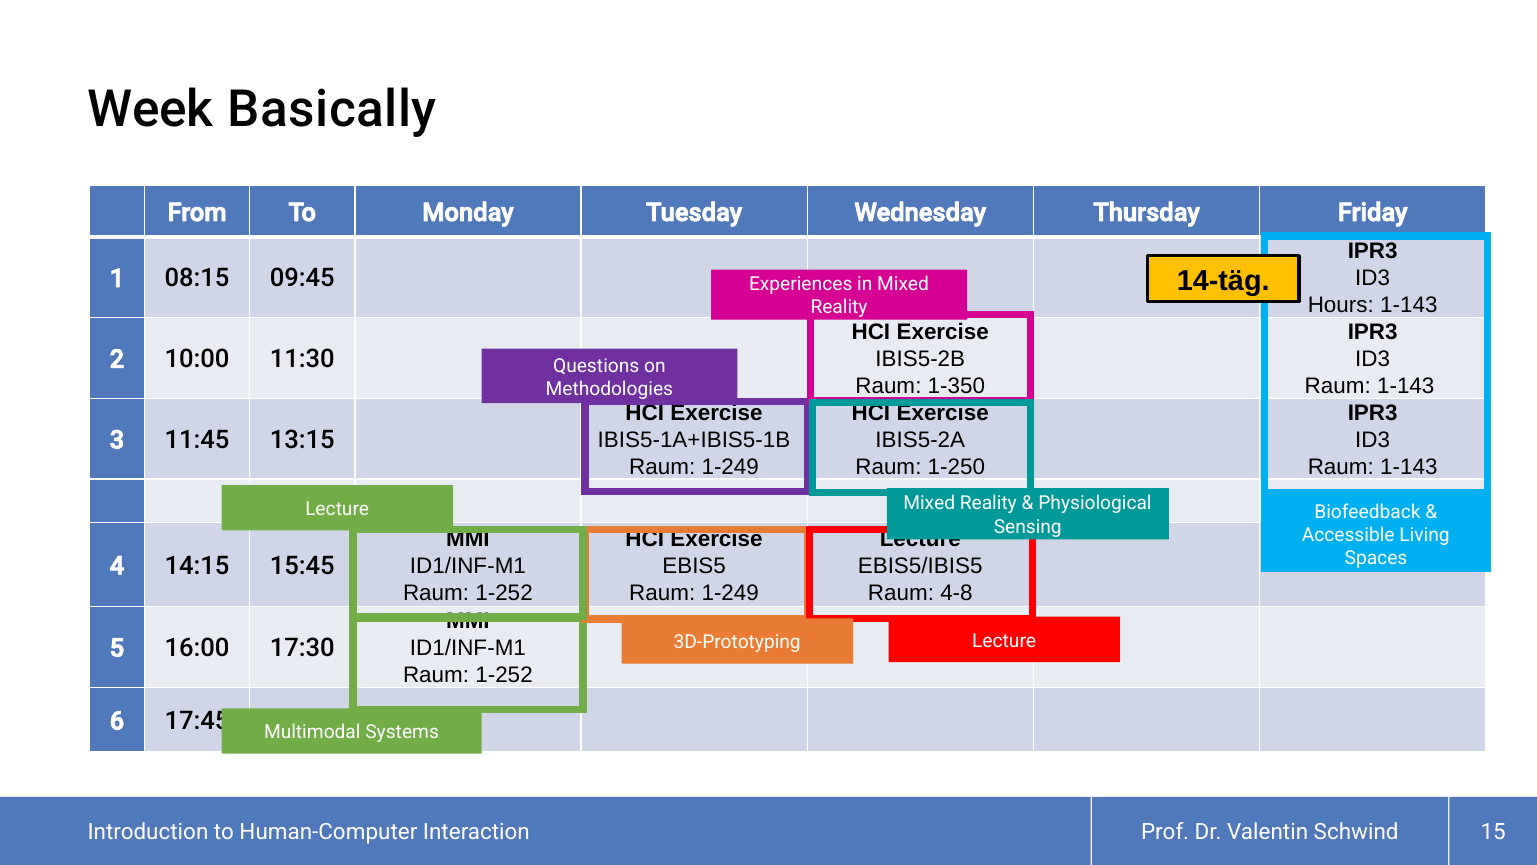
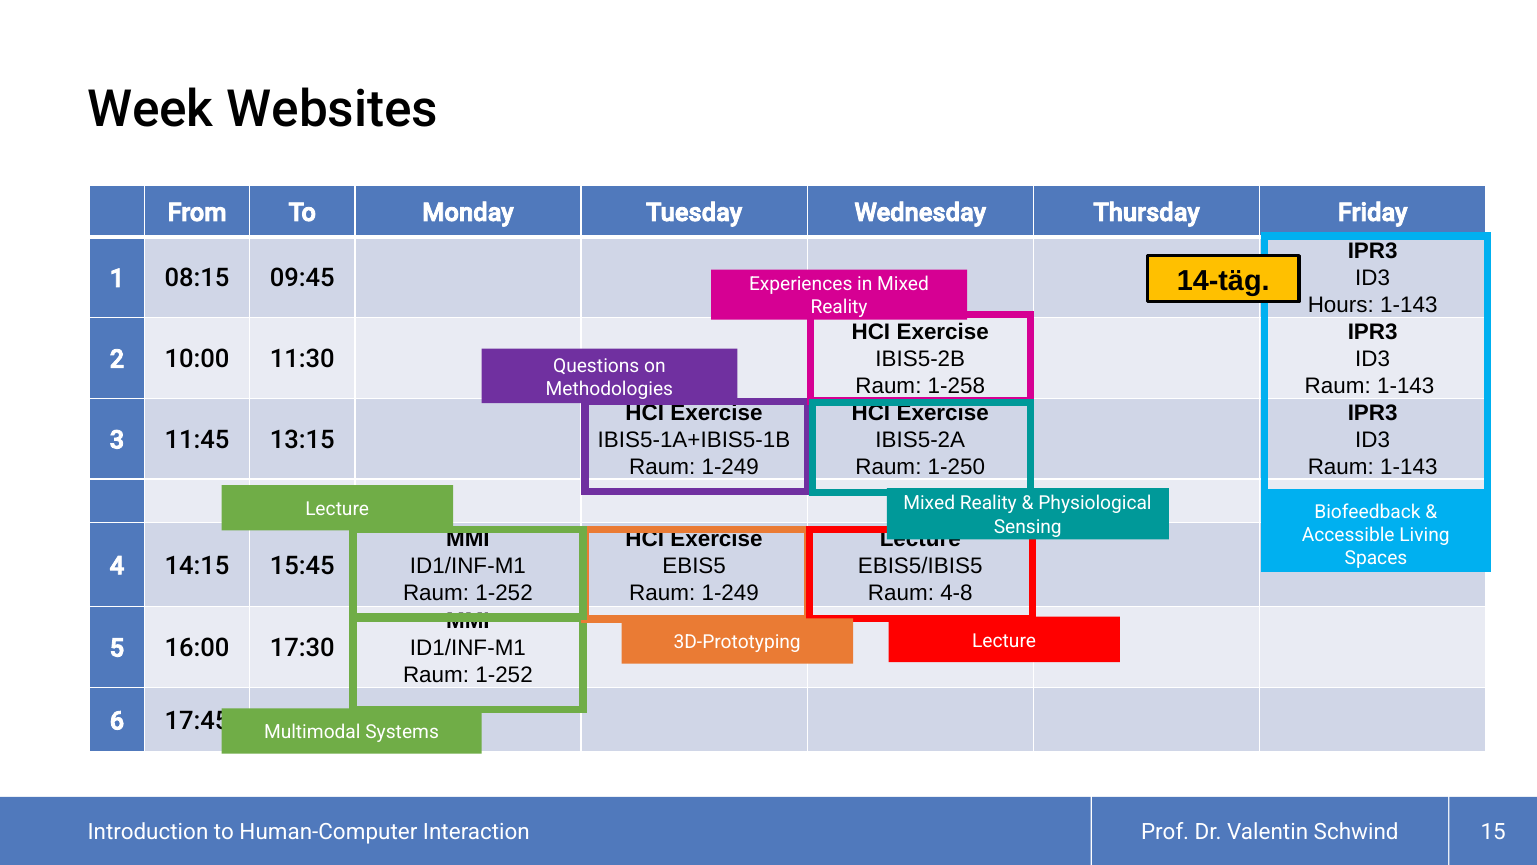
Basically: Basically -> Websites
1-350: 1-350 -> 1-258
